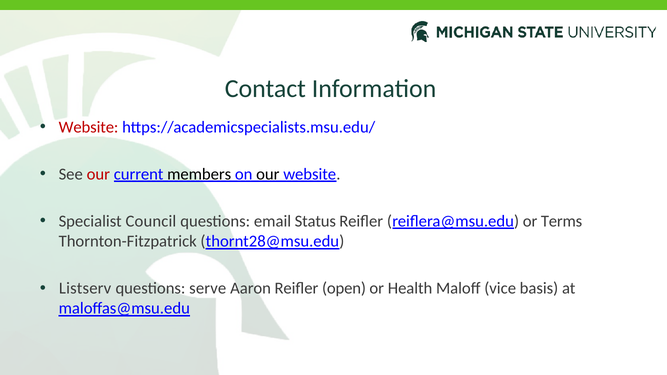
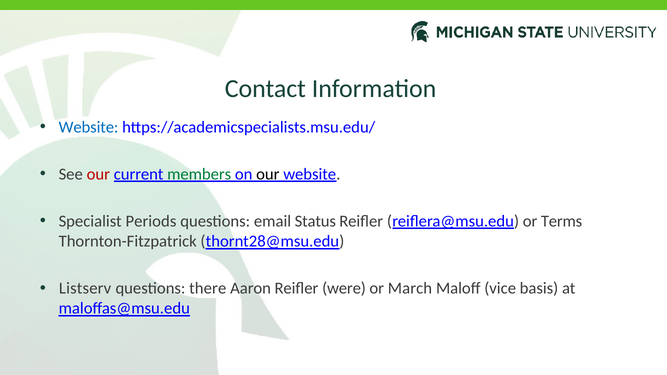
Website at (89, 127) colour: red -> blue
members colour: black -> green
Council: Council -> Periods
serve: serve -> there
open: open -> were
Health: Health -> March
